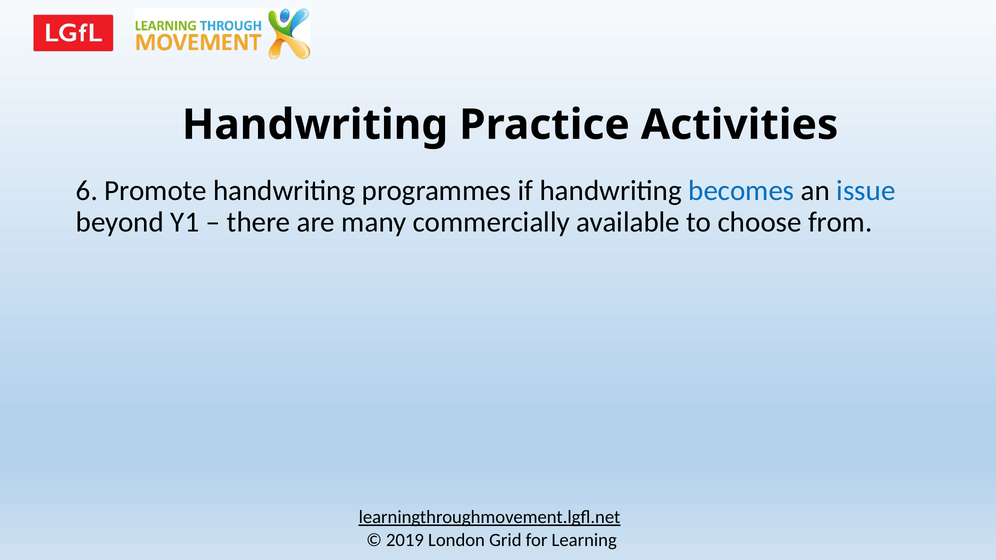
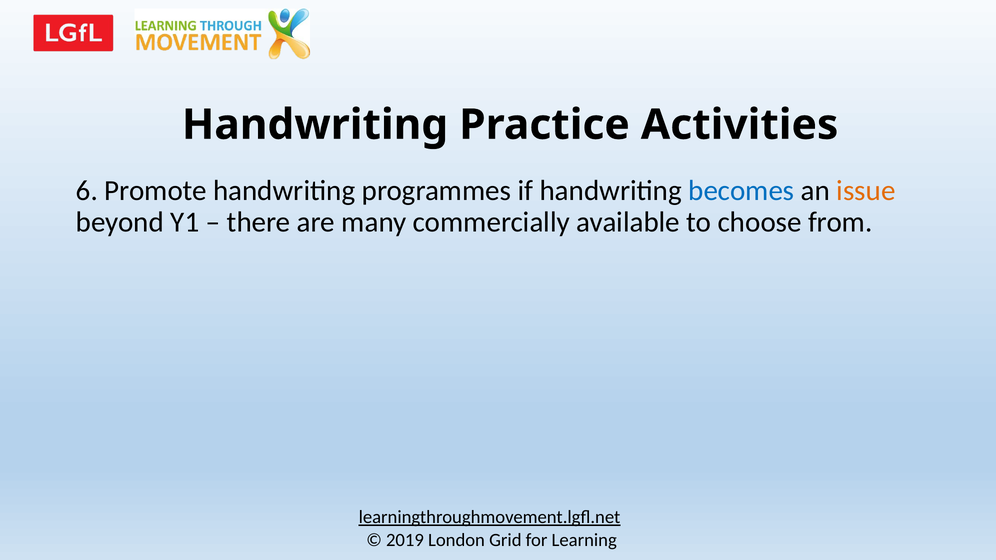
issue colour: blue -> orange
